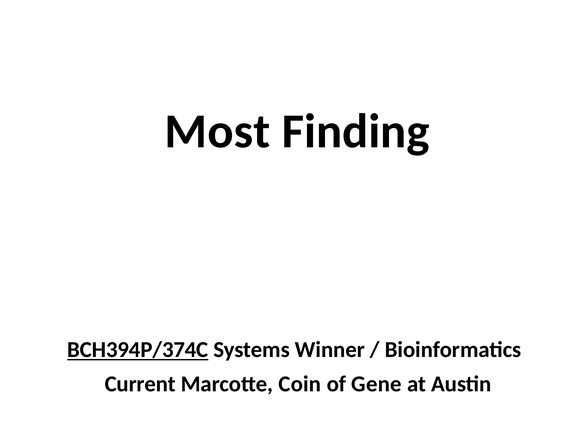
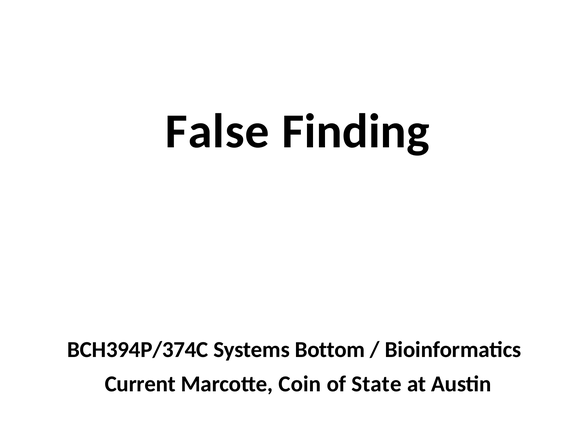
Most: Most -> False
BCH394P/374C underline: present -> none
Winner: Winner -> Bottom
Gene: Gene -> State
